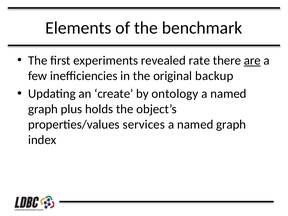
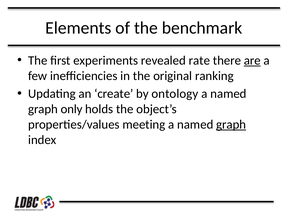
backup: backup -> ranking
plus: plus -> only
services: services -> meeting
graph at (231, 124) underline: none -> present
